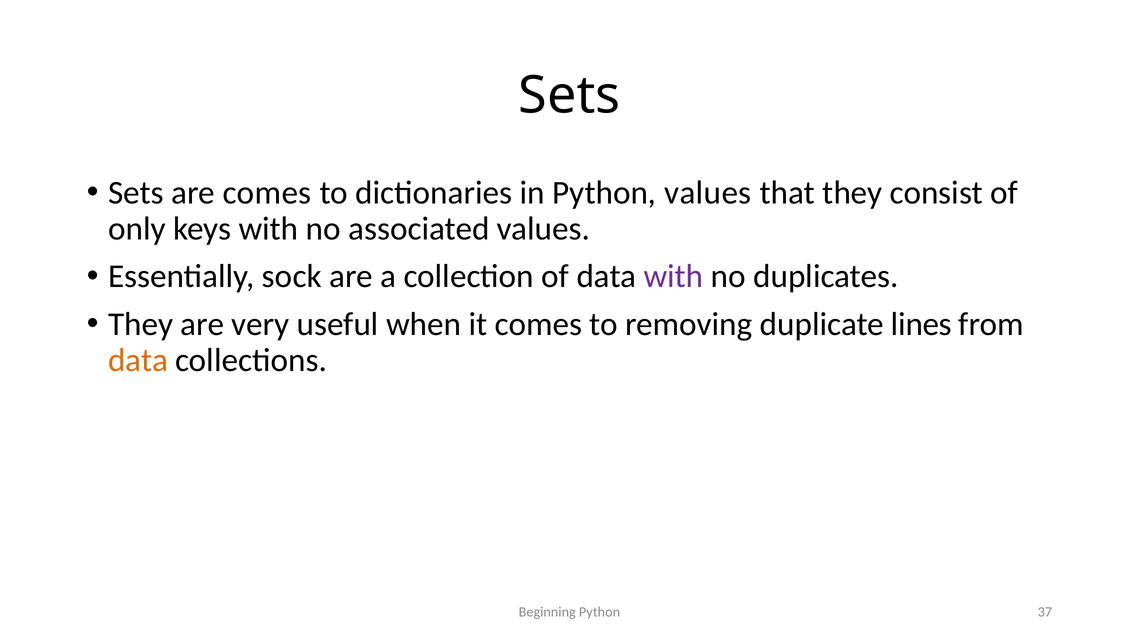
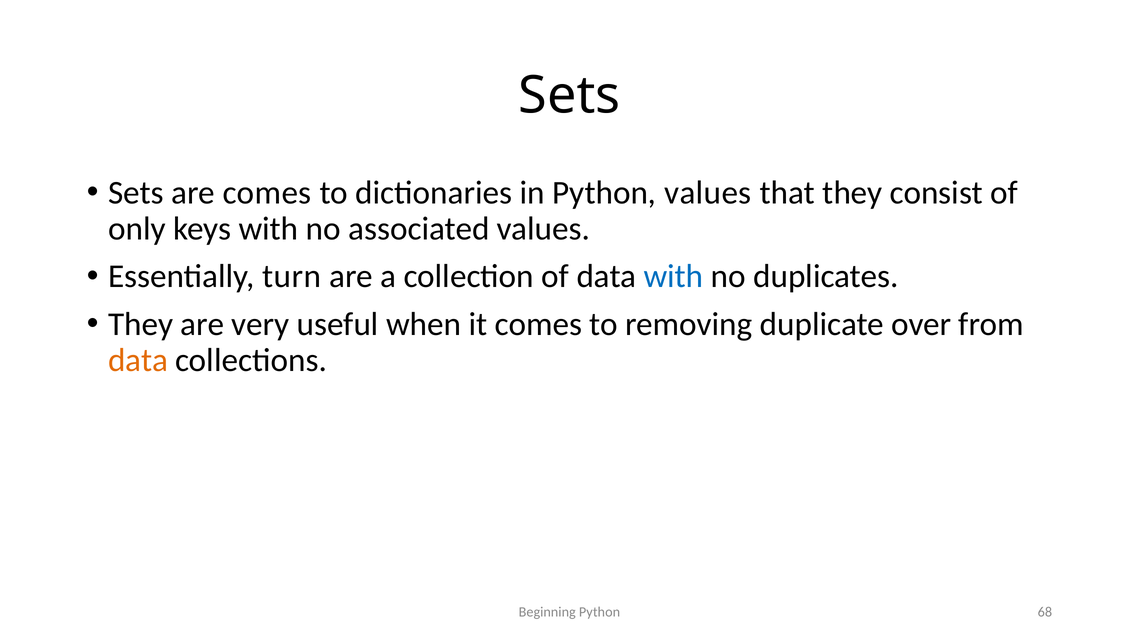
sock: sock -> turn
with at (673, 276) colour: purple -> blue
lines: lines -> over
37: 37 -> 68
